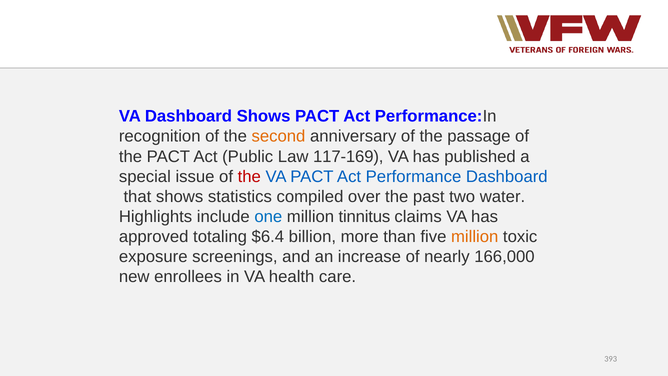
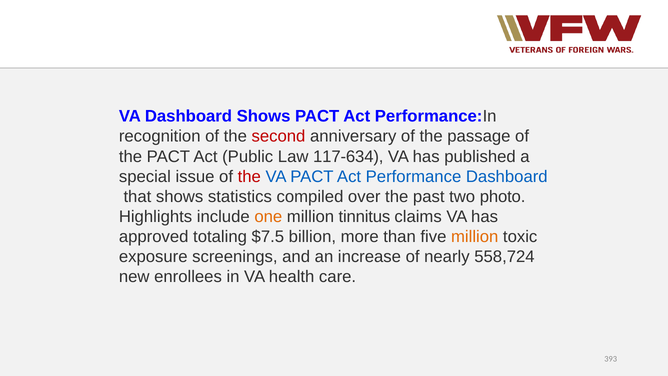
second colour: orange -> red
117-169: 117-169 -> 117-634
water: water -> photo
one colour: blue -> orange
$6.4: $6.4 -> $7.5
166,000: 166,000 -> 558,724
